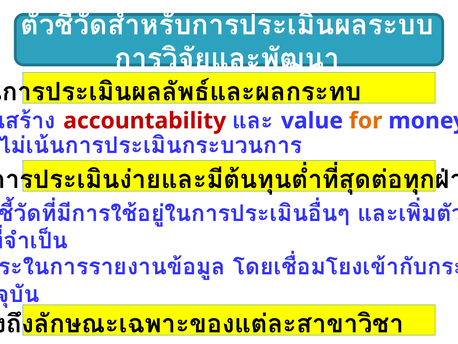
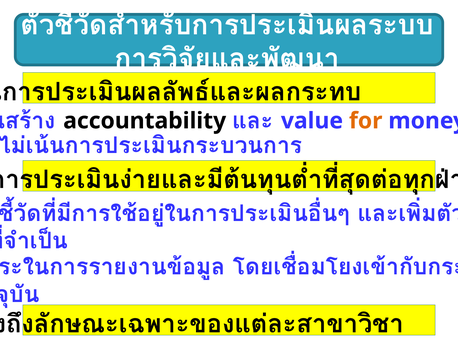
accountability colour: red -> black
